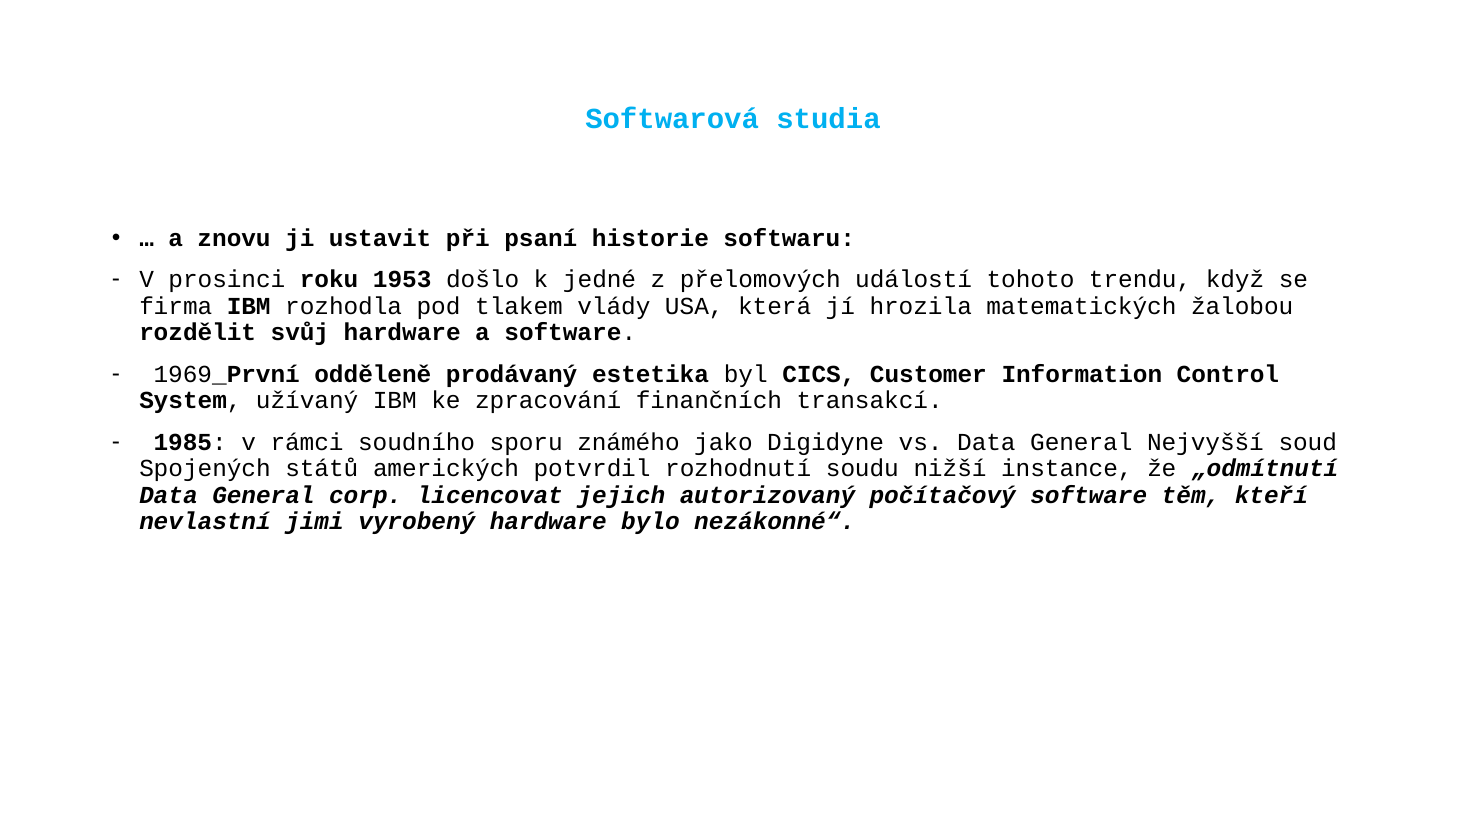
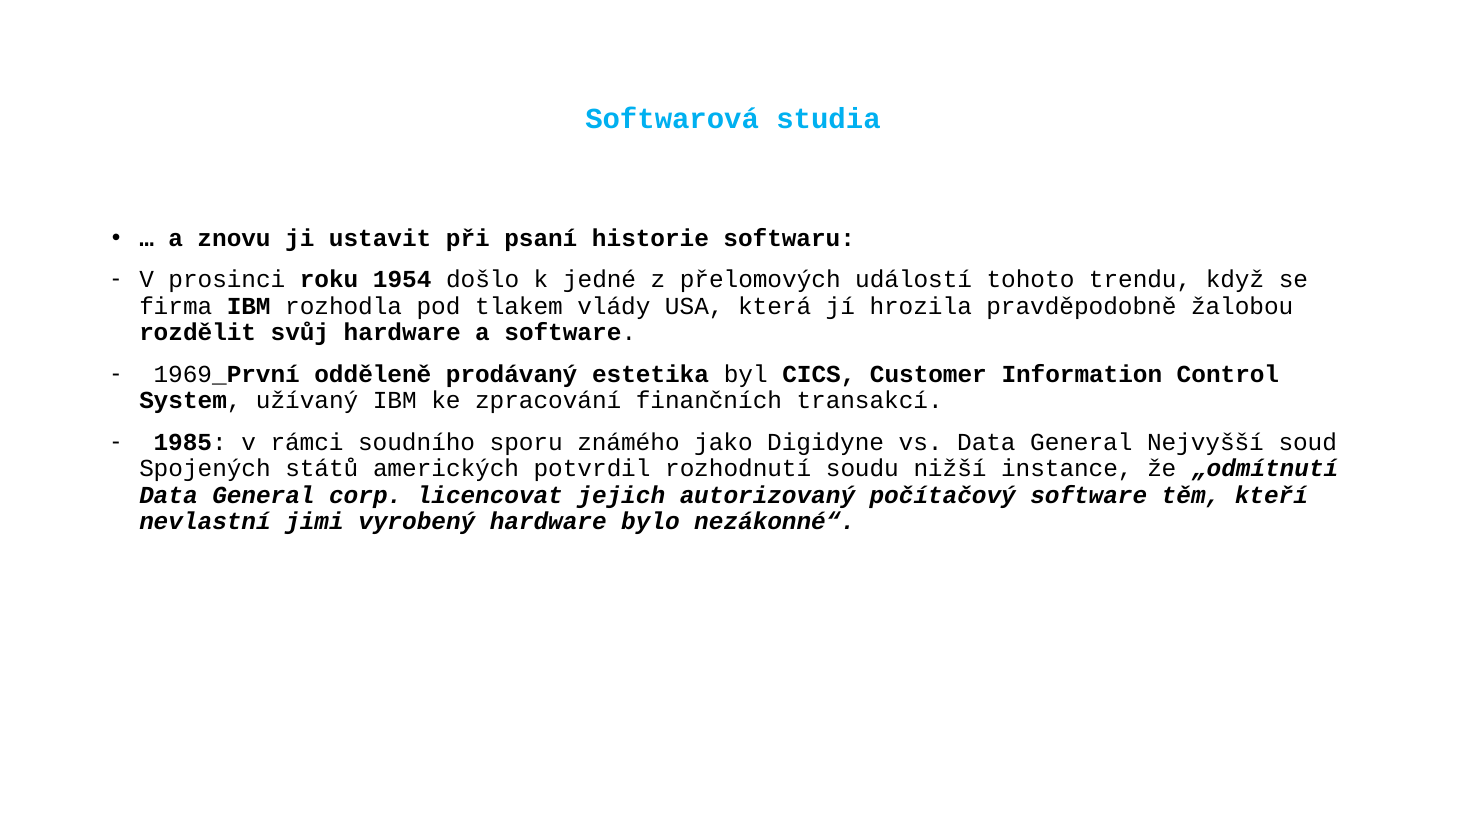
1953: 1953 -> 1954
matematických: matematických -> pravděpodobně
